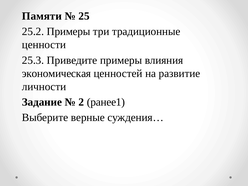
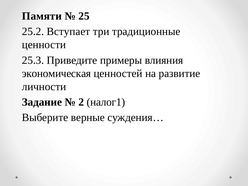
25.2 Примеры: Примеры -> Вступает
ранее1: ранее1 -> налог1
